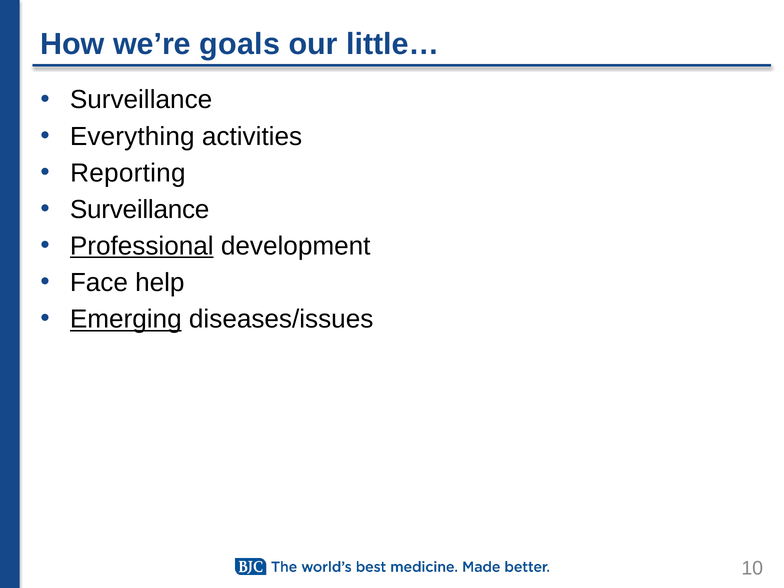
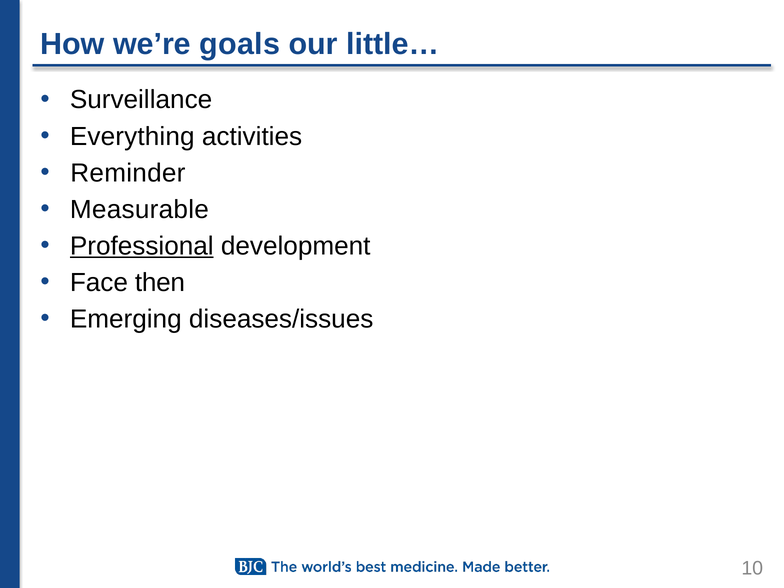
Reporting: Reporting -> Reminder
Surveillance at (140, 210): Surveillance -> Measurable
help: help -> then
Emerging underline: present -> none
